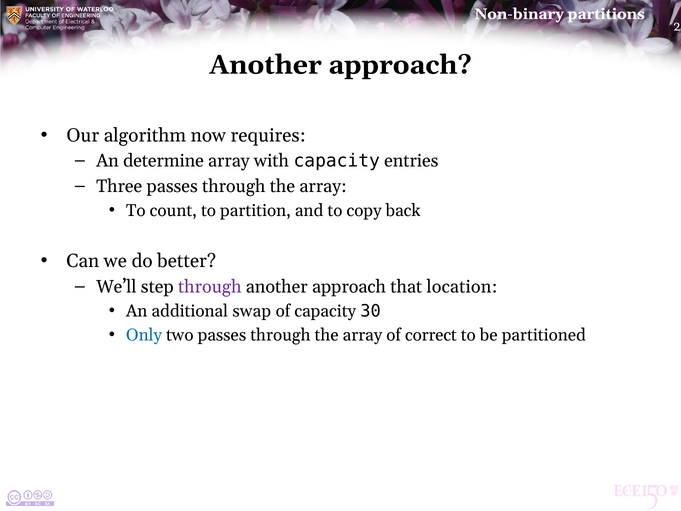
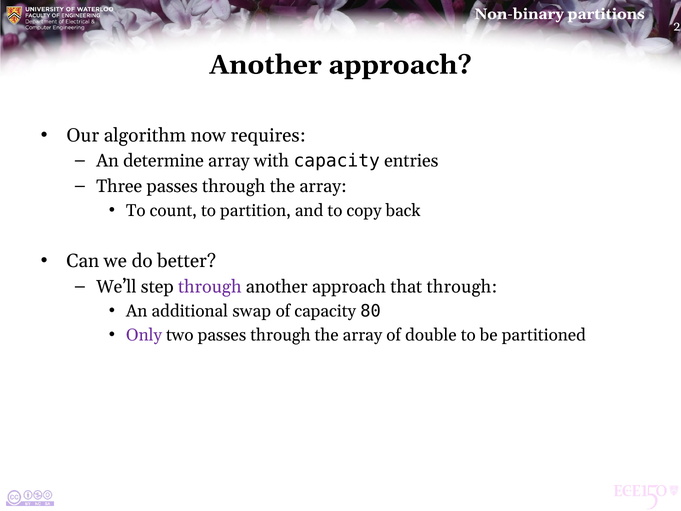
that location: location -> through
30: 30 -> 80
Only colour: blue -> purple
correct: correct -> double
